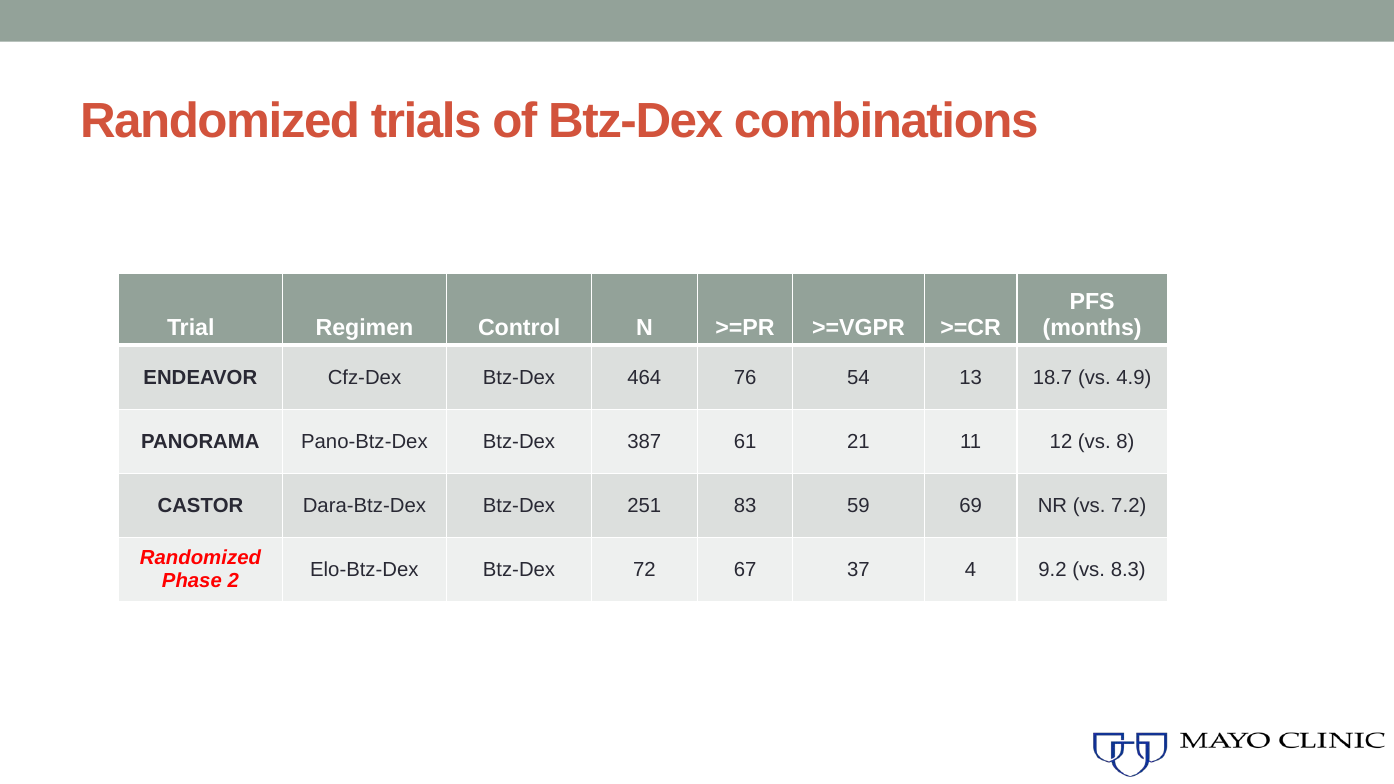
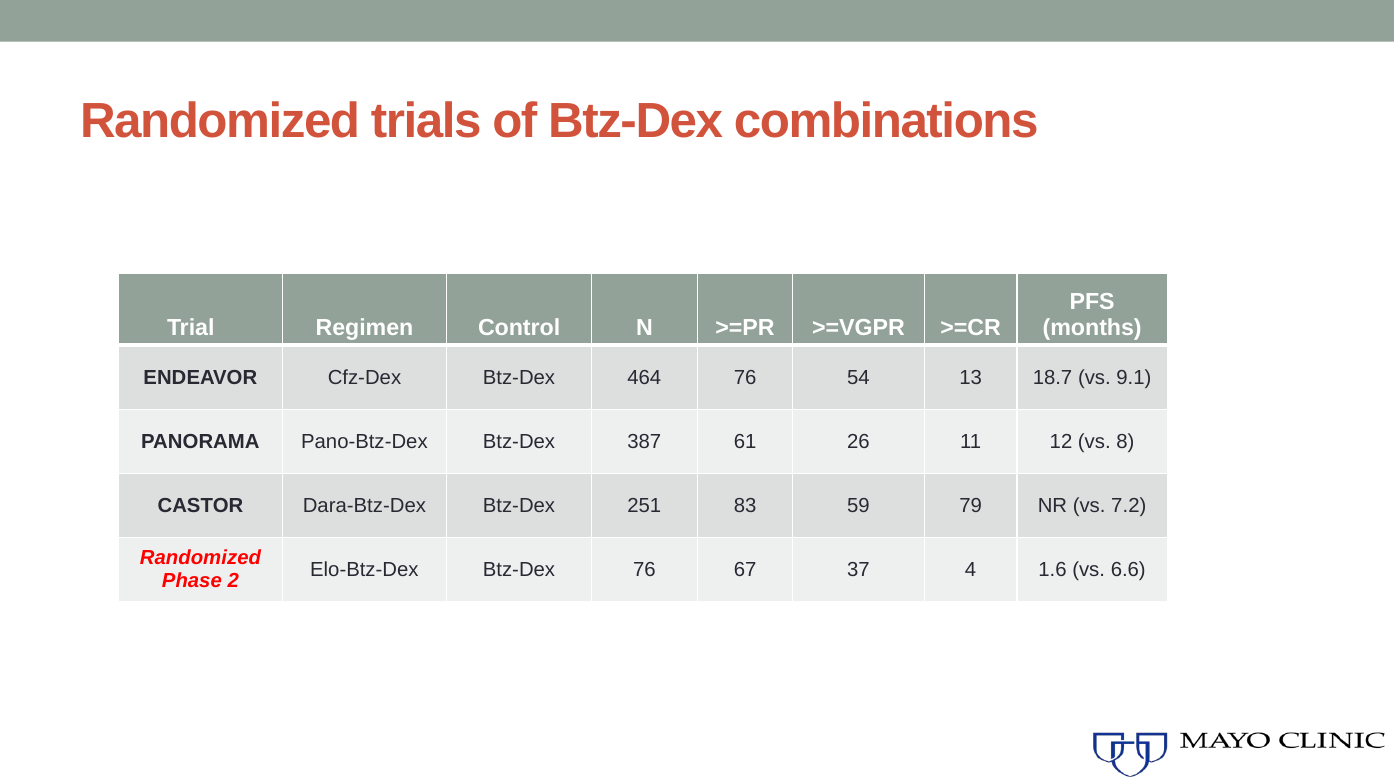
4.9: 4.9 -> 9.1
21: 21 -> 26
69: 69 -> 79
Btz-Dex 72: 72 -> 76
9.2: 9.2 -> 1.6
8.3: 8.3 -> 6.6
